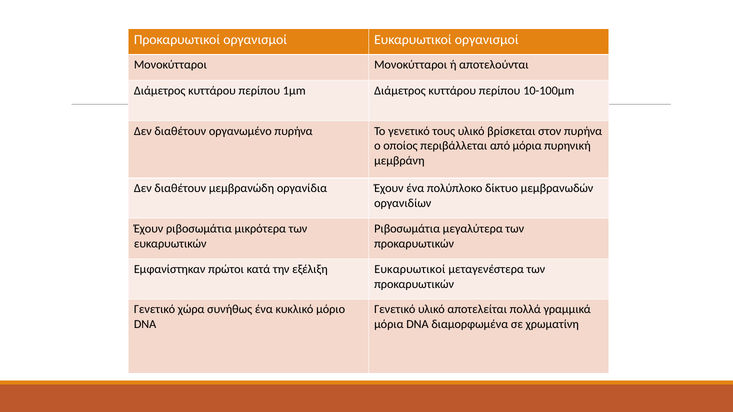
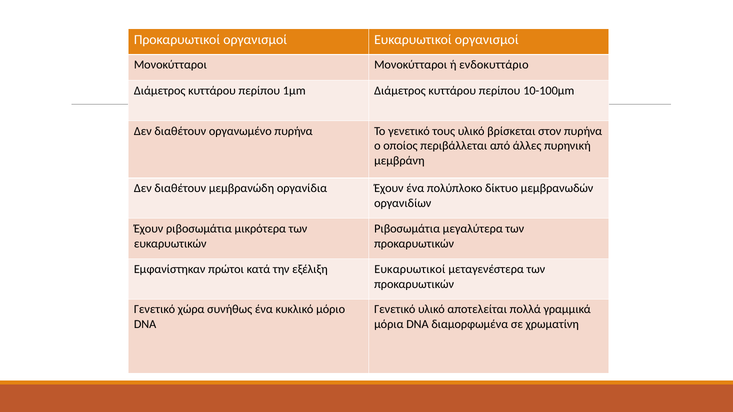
αποτελούνται: αποτελούνται -> ενδοκυττάριο
από μόρια: μόρια -> άλλες
